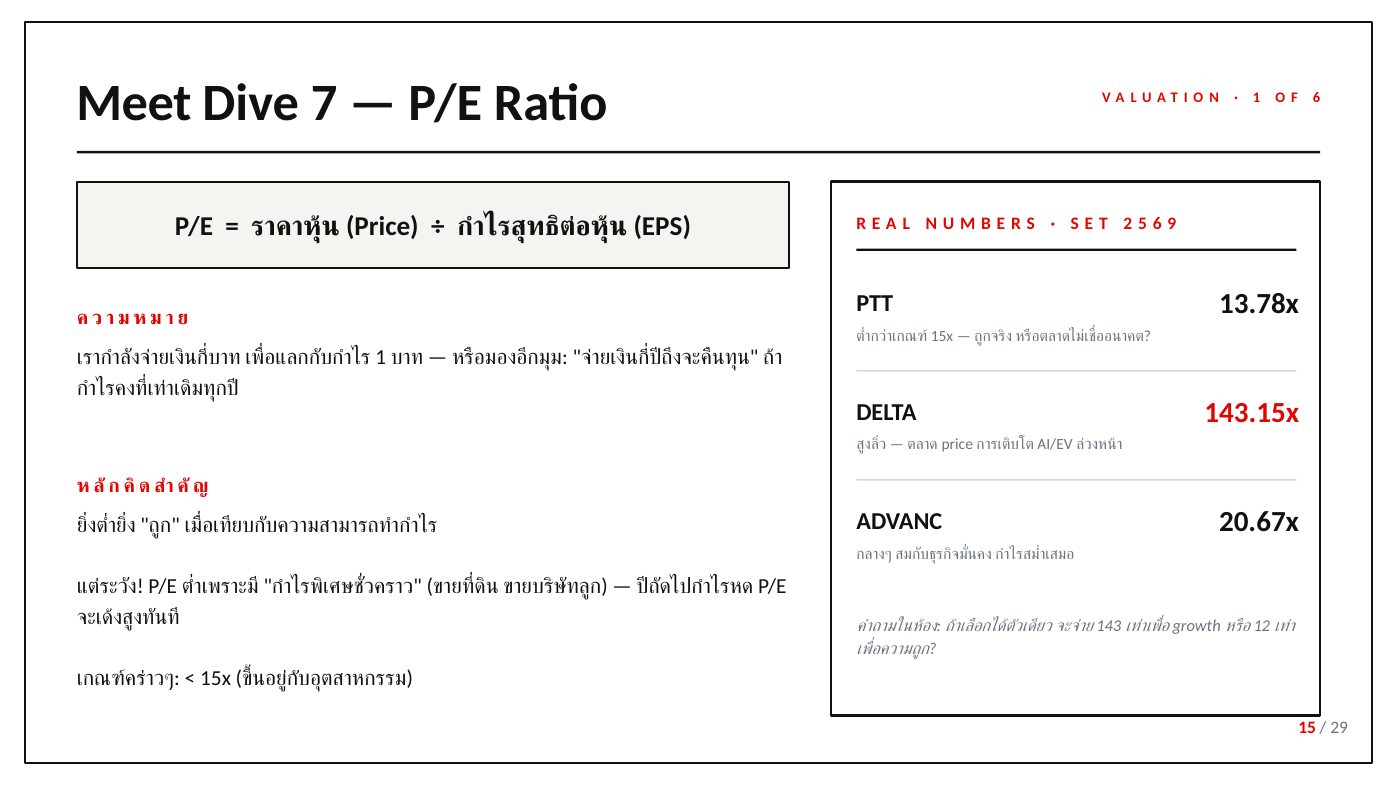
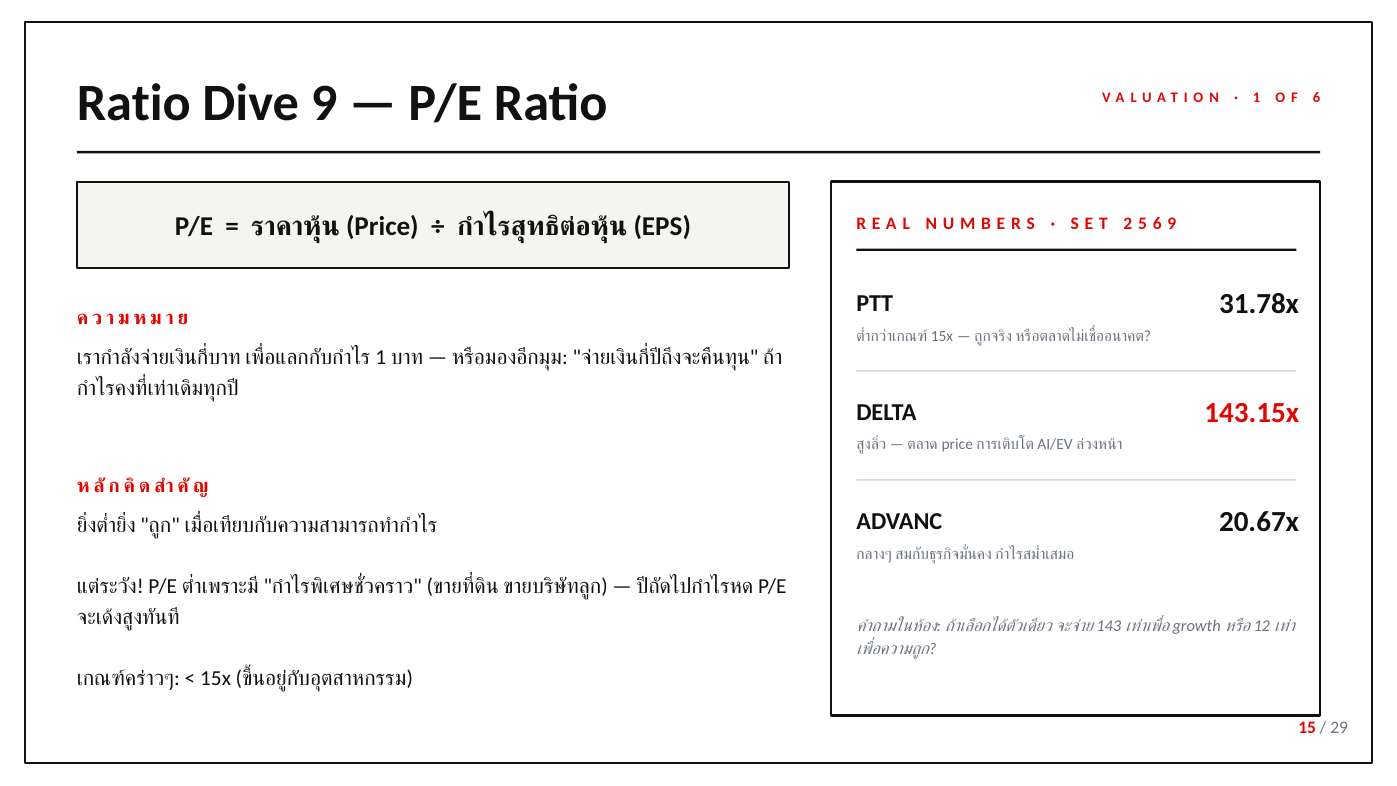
Meet at (134, 103): Meet -> Ratio
Dive 7: 7 -> 9
13.78x: 13.78x -> 31.78x
